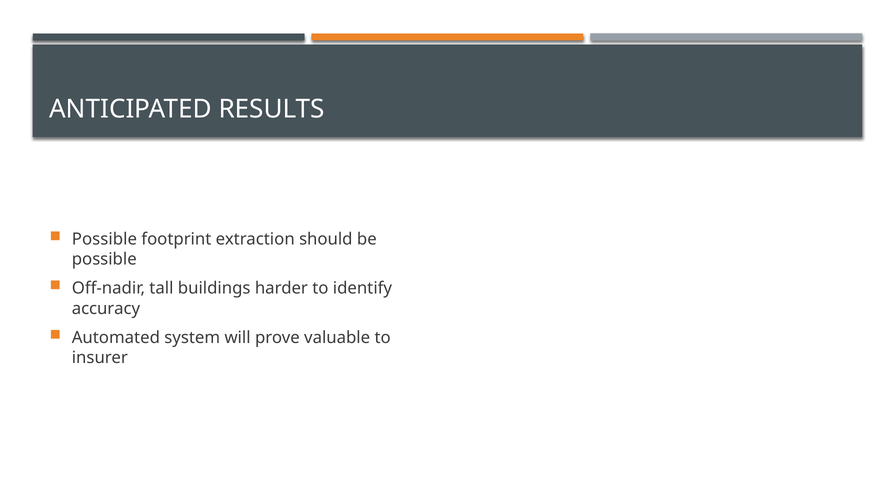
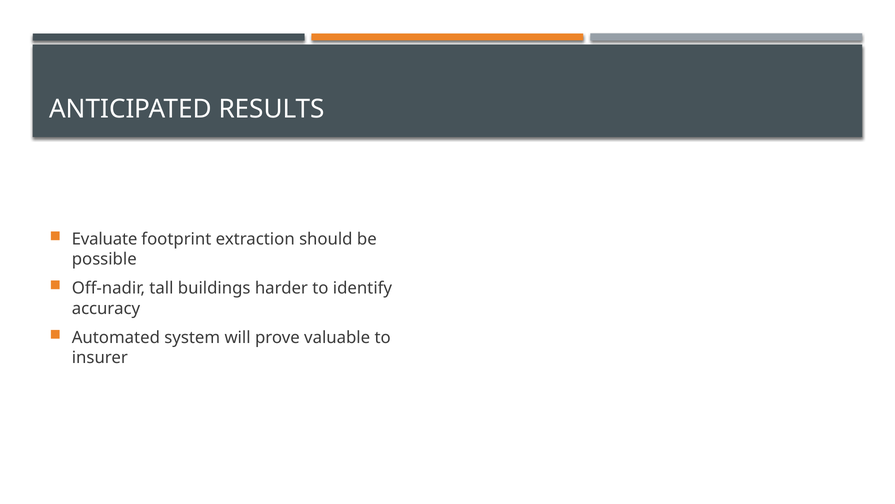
Possible at (104, 239): Possible -> Evaluate
